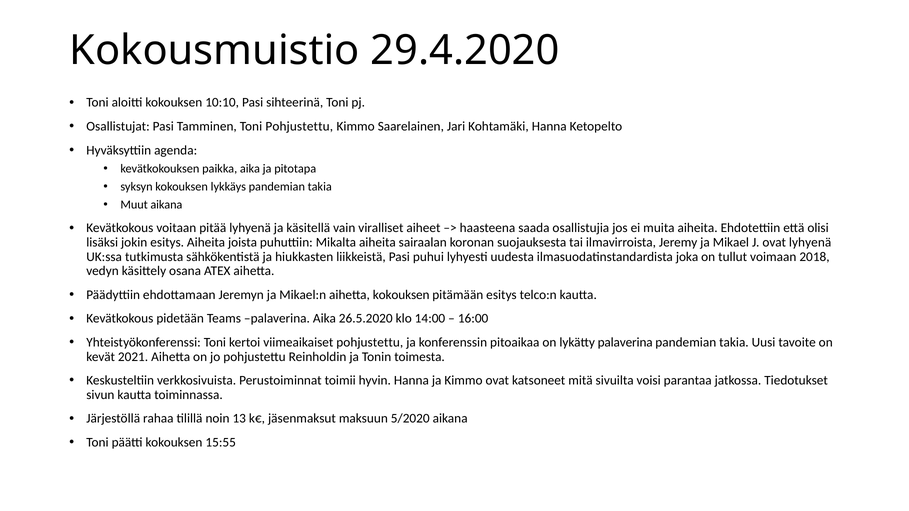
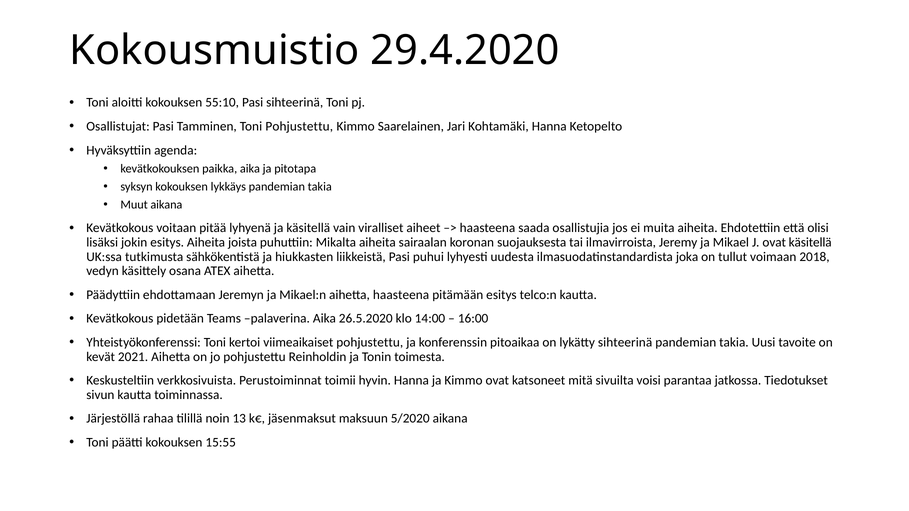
10:10: 10:10 -> 55:10
ovat lyhyenä: lyhyenä -> käsitellä
aihetta kokouksen: kokouksen -> haasteena
lykätty palaverina: palaverina -> sihteerinä
